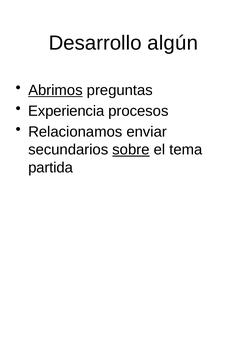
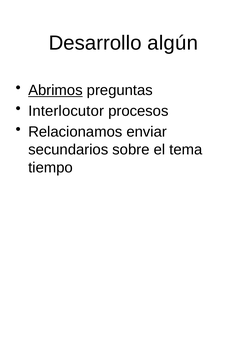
Experiencia: Experiencia -> Interlocutor
sobre underline: present -> none
partida: partida -> tiempo
